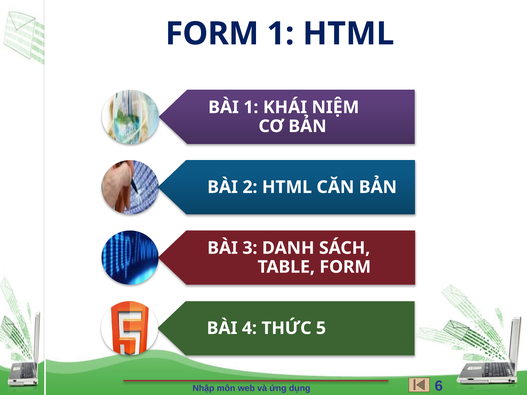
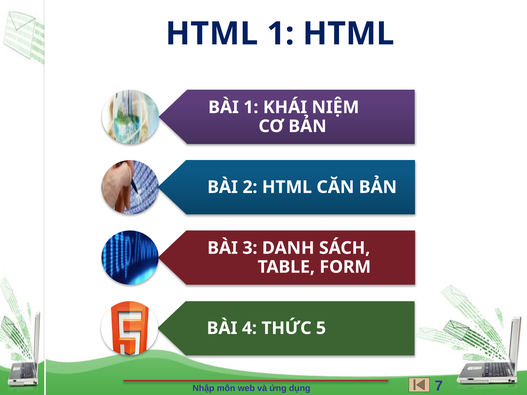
FORM at (212, 34): FORM -> HTML
6: 6 -> 7
